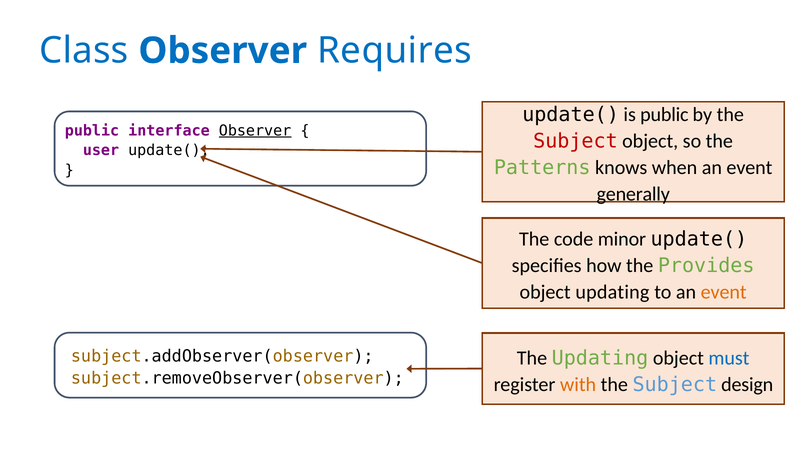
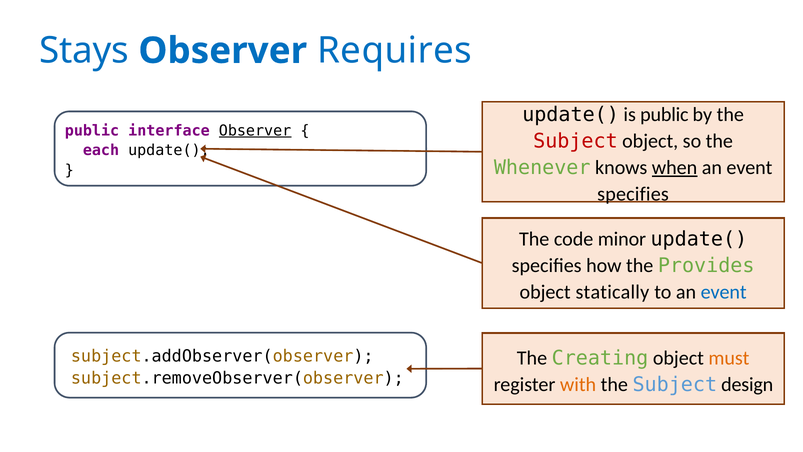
Class: Class -> Stays
user: user -> each
Patterns: Patterns -> Whenever
when underline: none -> present
generally at (633, 194): generally -> specifies
object updating: updating -> statically
event at (724, 292) colour: orange -> blue
The Updating: Updating -> Creating
must colour: blue -> orange
